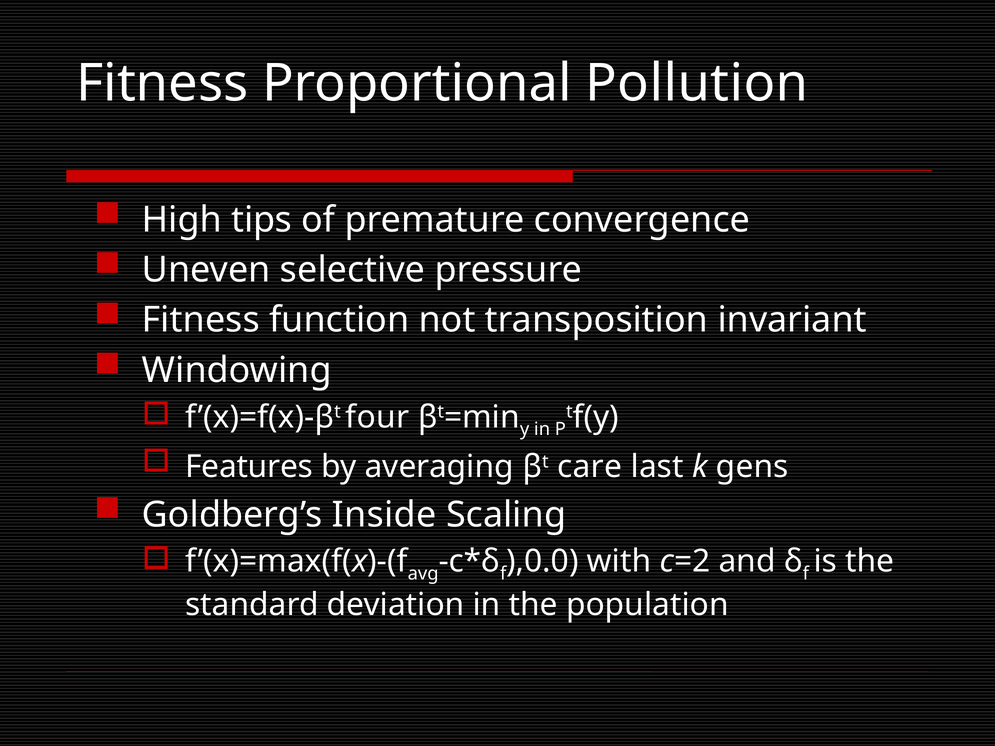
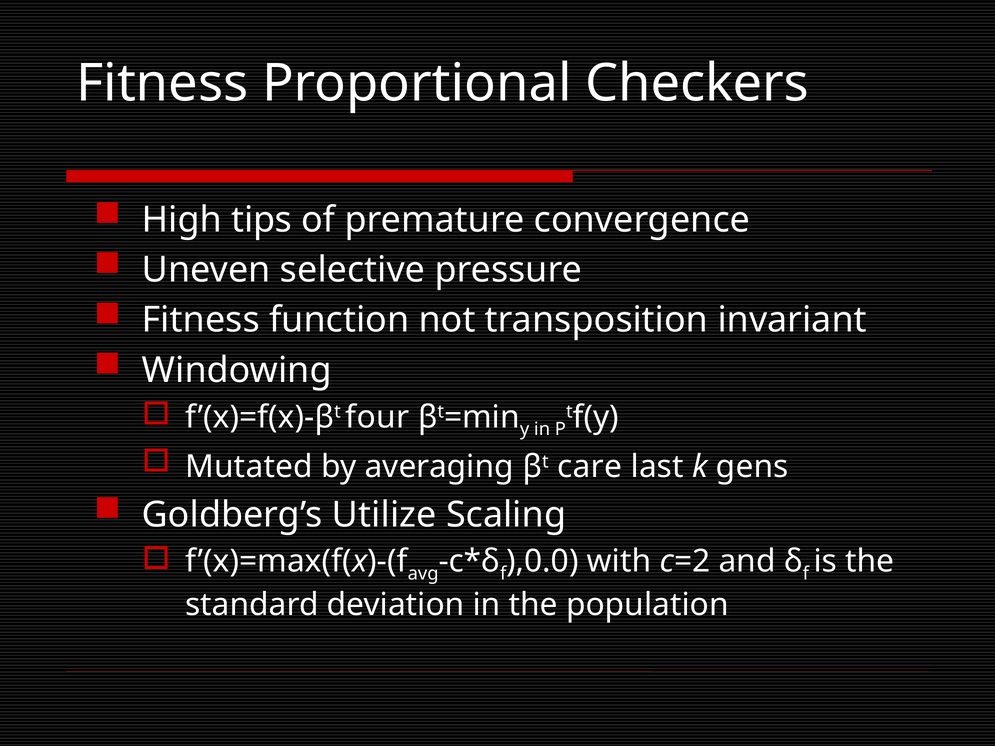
Pollution: Pollution -> Checkers
Features: Features -> Mutated
Inside: Inside -> Utilize
